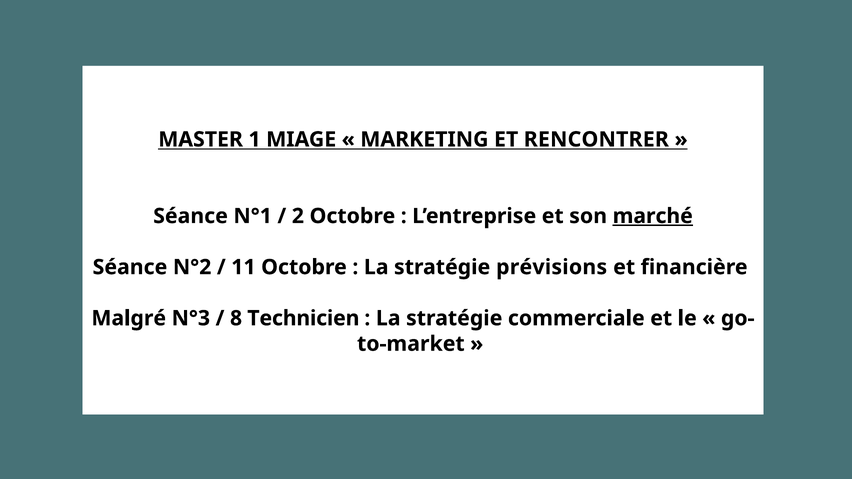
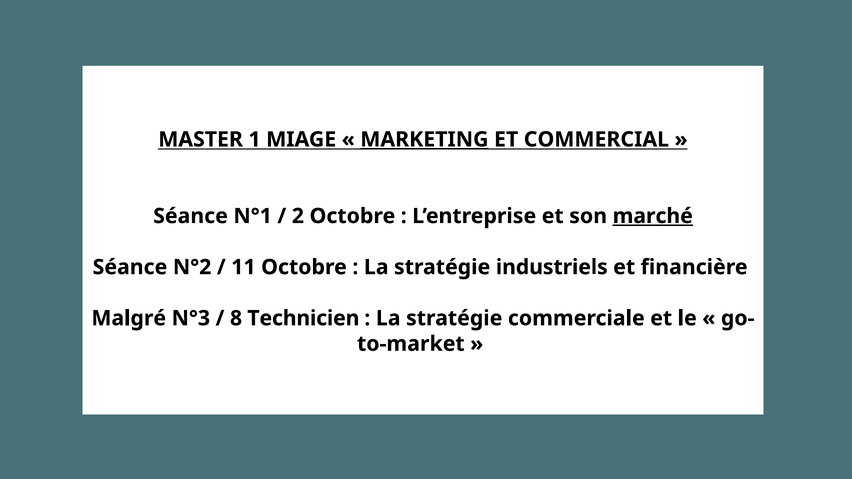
MARKETING underline: none -> present
RENCONTRER: RENCONTRER -> COMMERCIAL
prévisions: prévisions -> industriels
